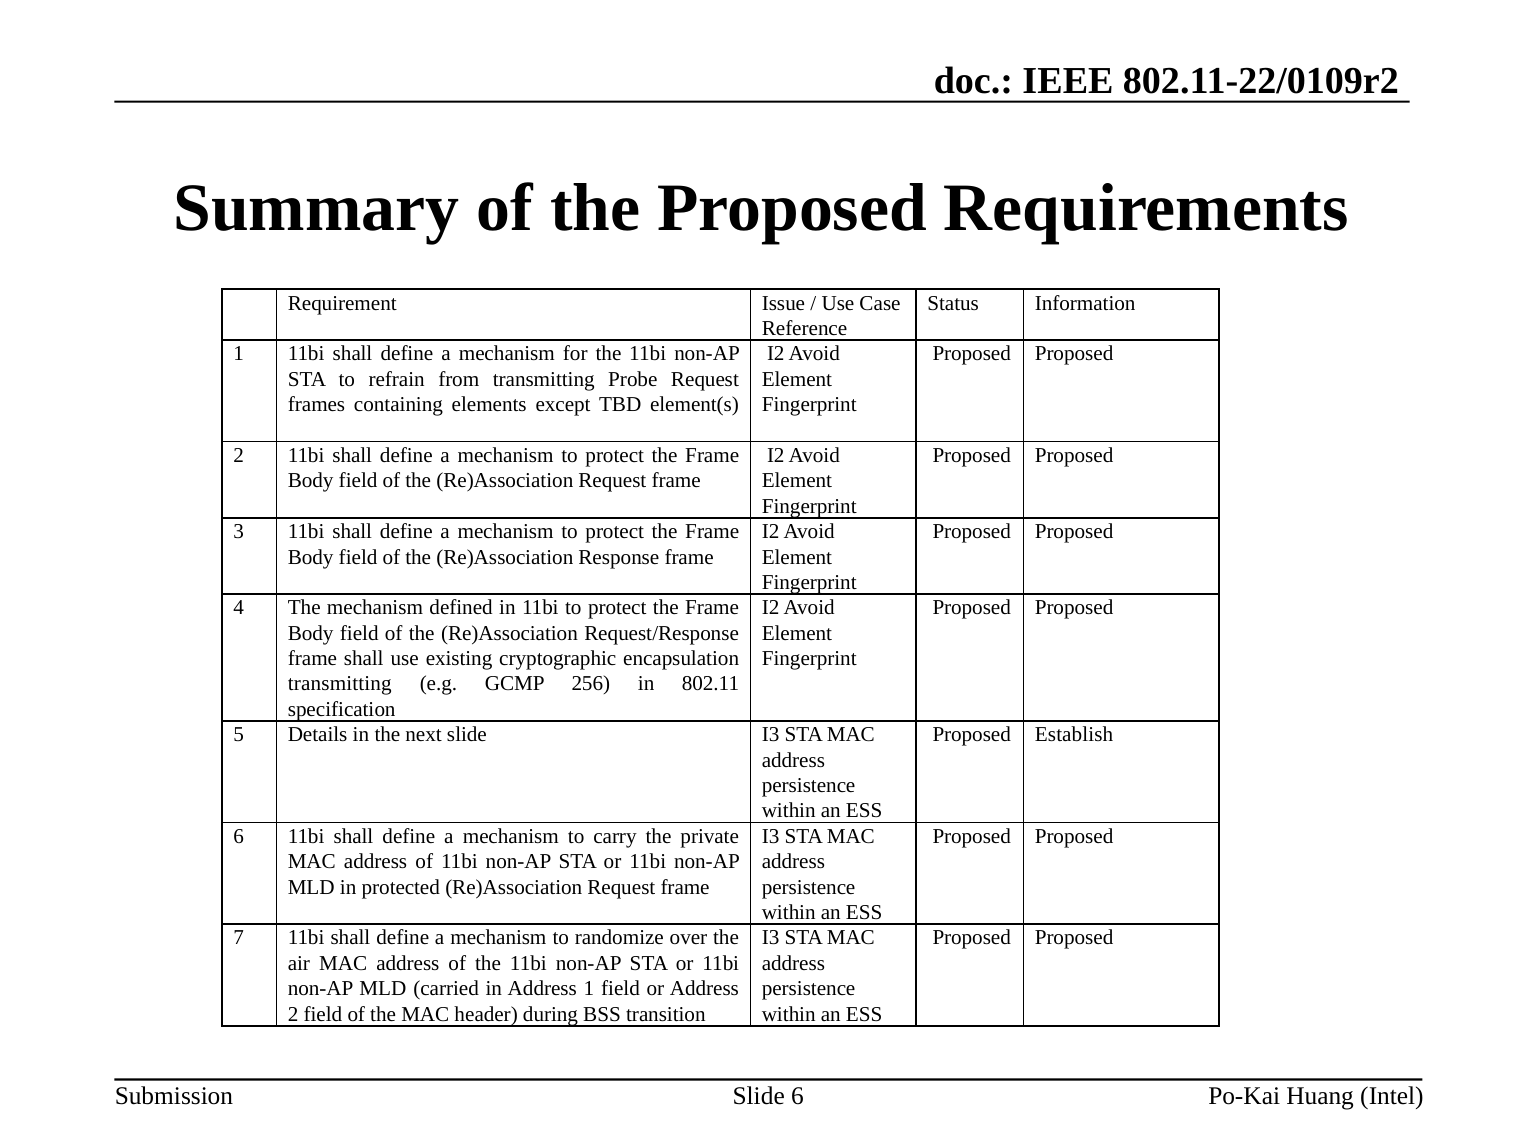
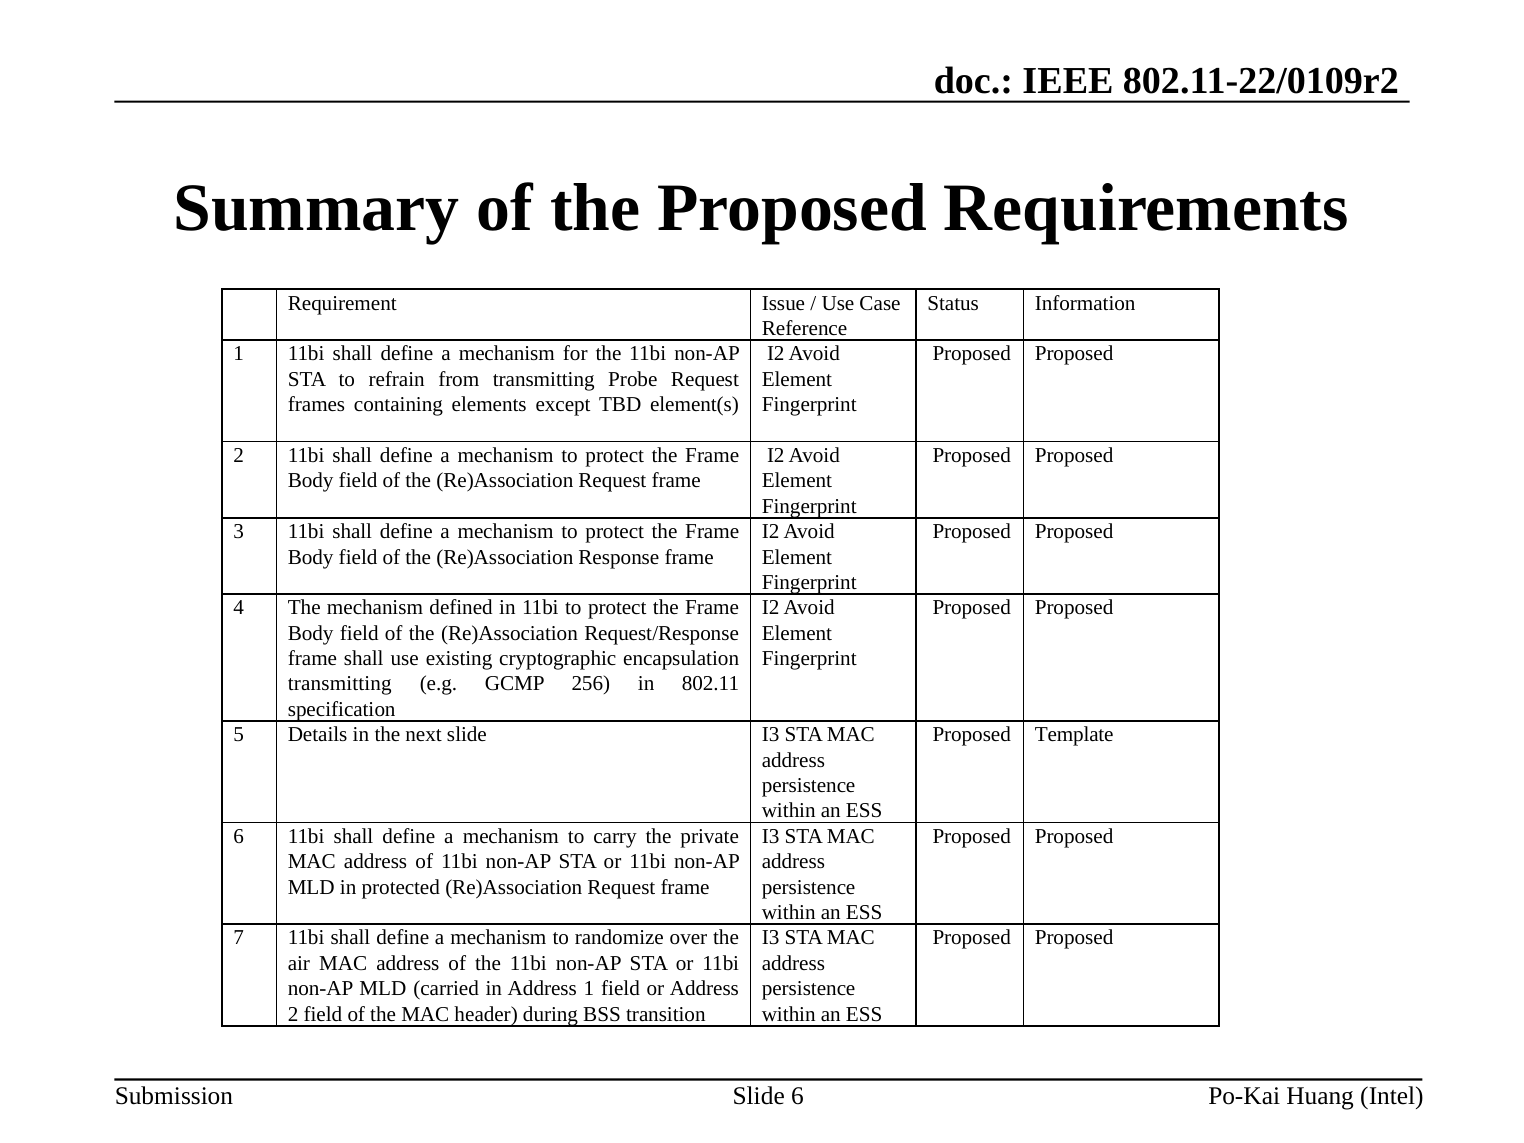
Establish: Establish -> Template
